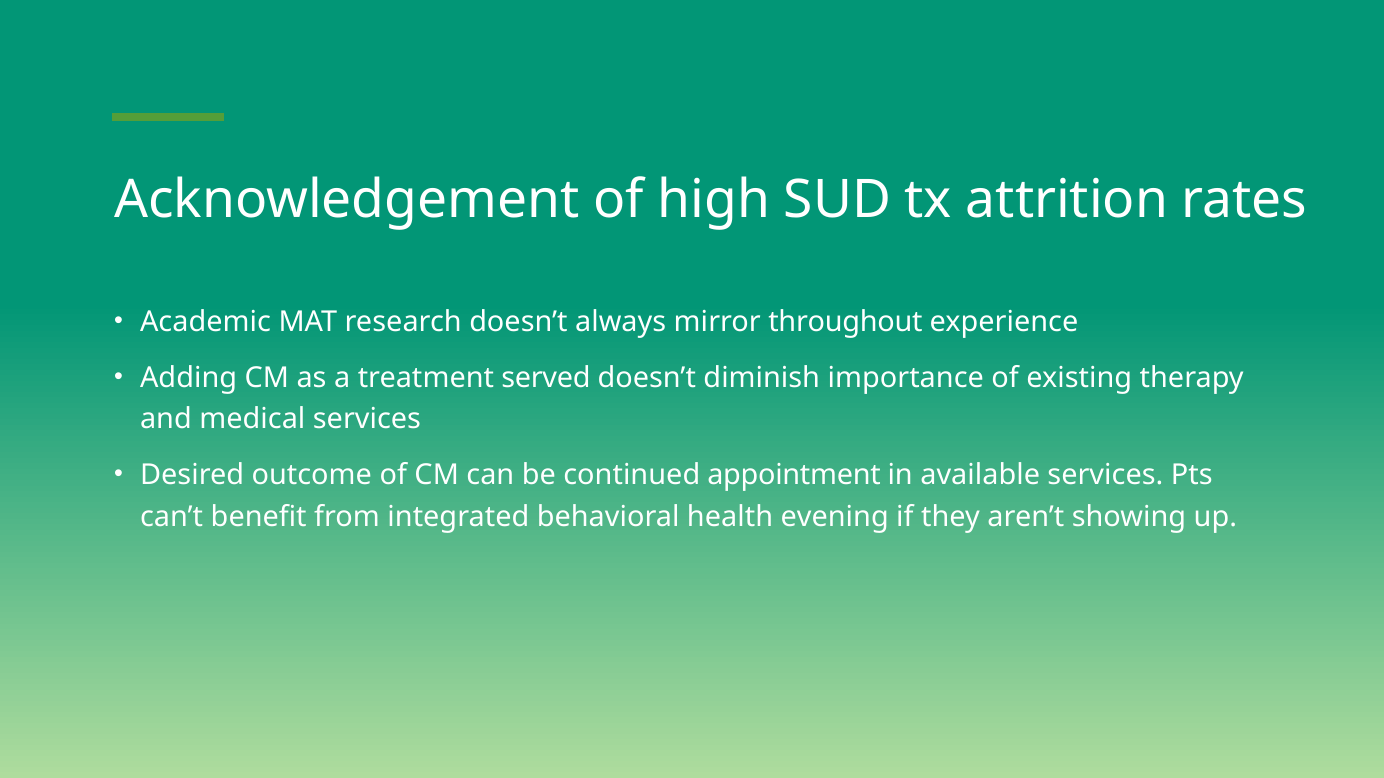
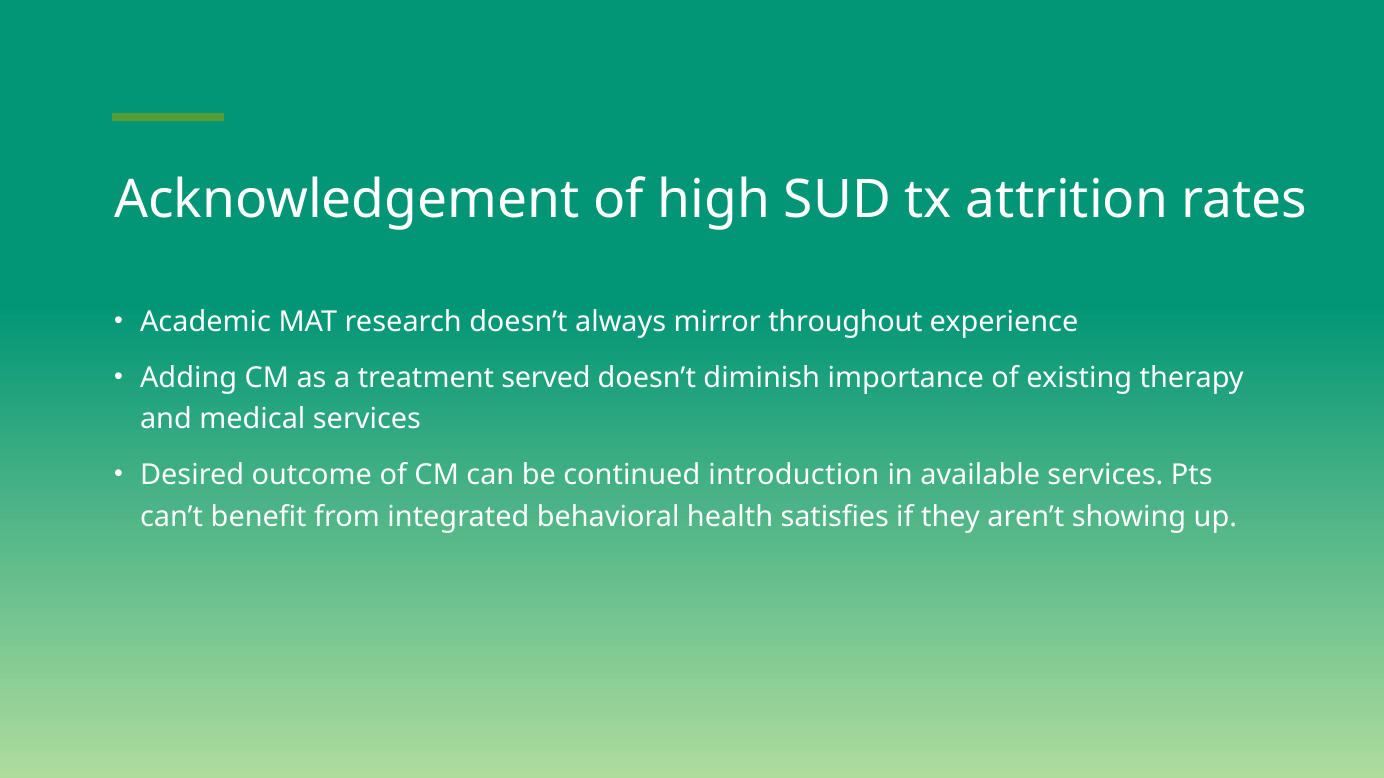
appointment: appointment -> introduction
evening: evening -> satisfies
